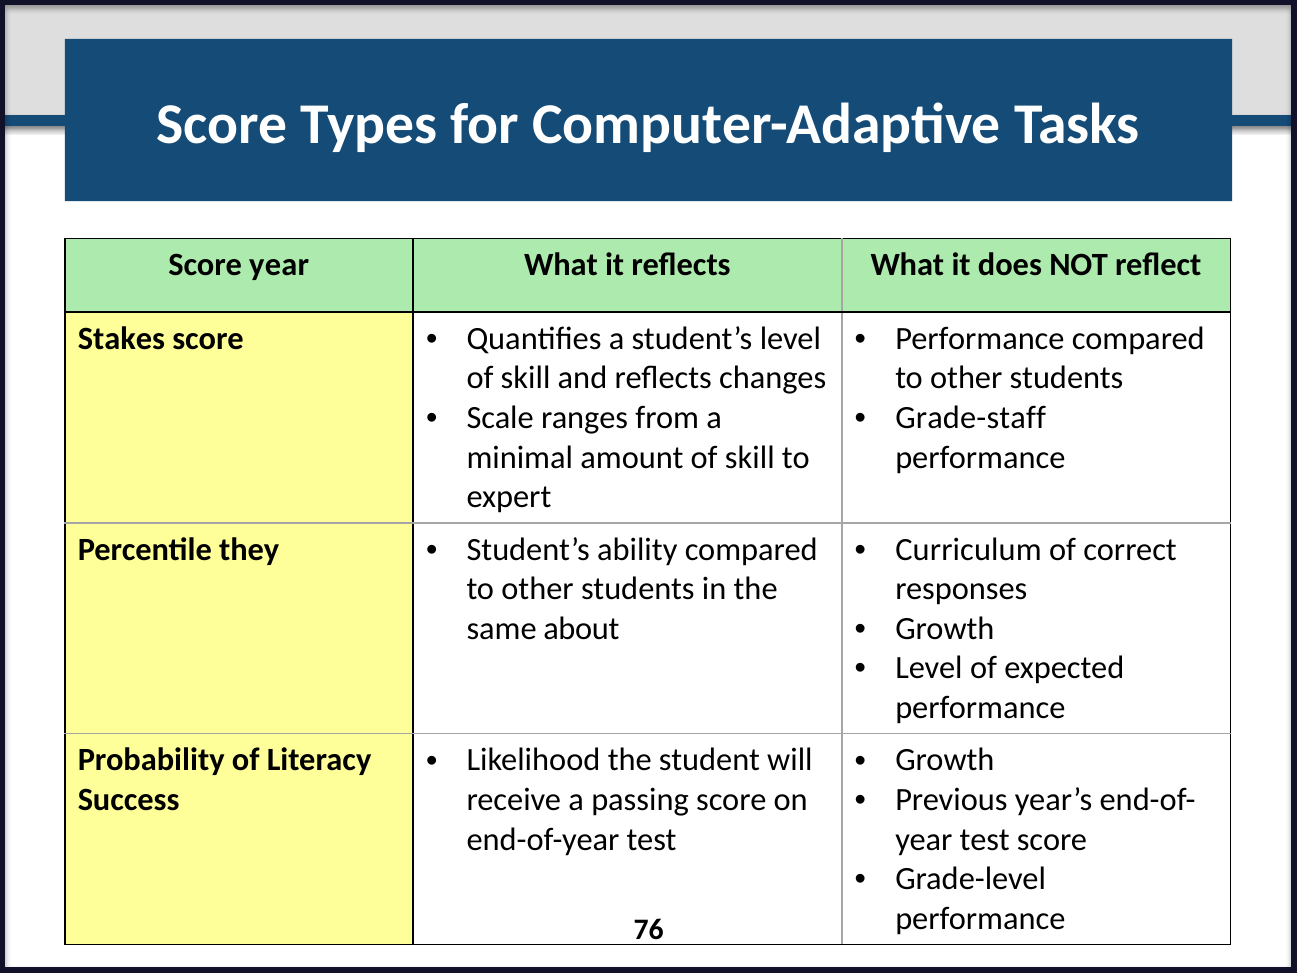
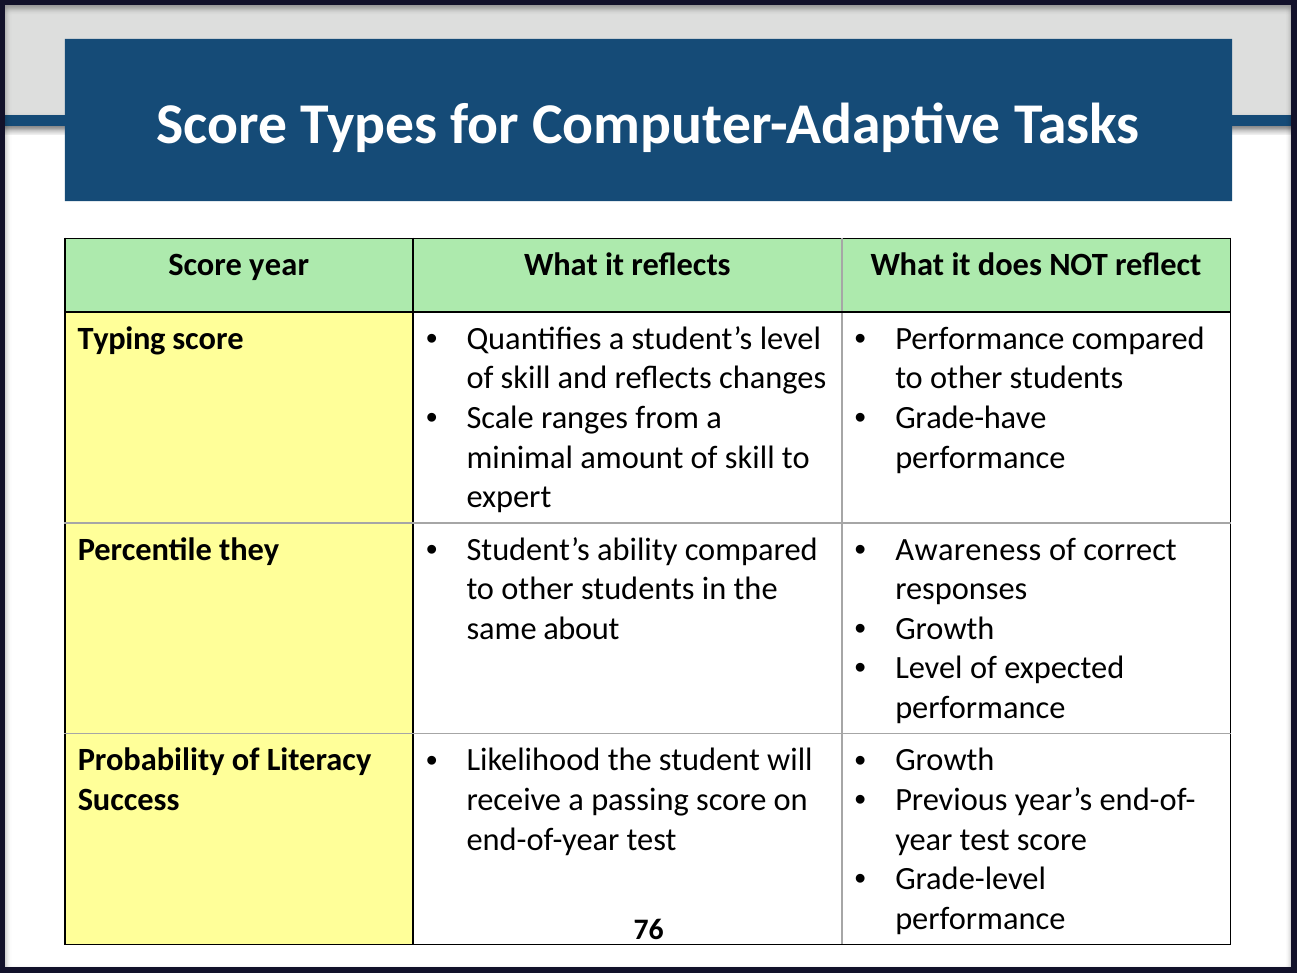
Stakes: Stakes -> Typing
Grade-staff: Grade-staff -> Grade-have
Curriculum: Curriculum -> Awareness
